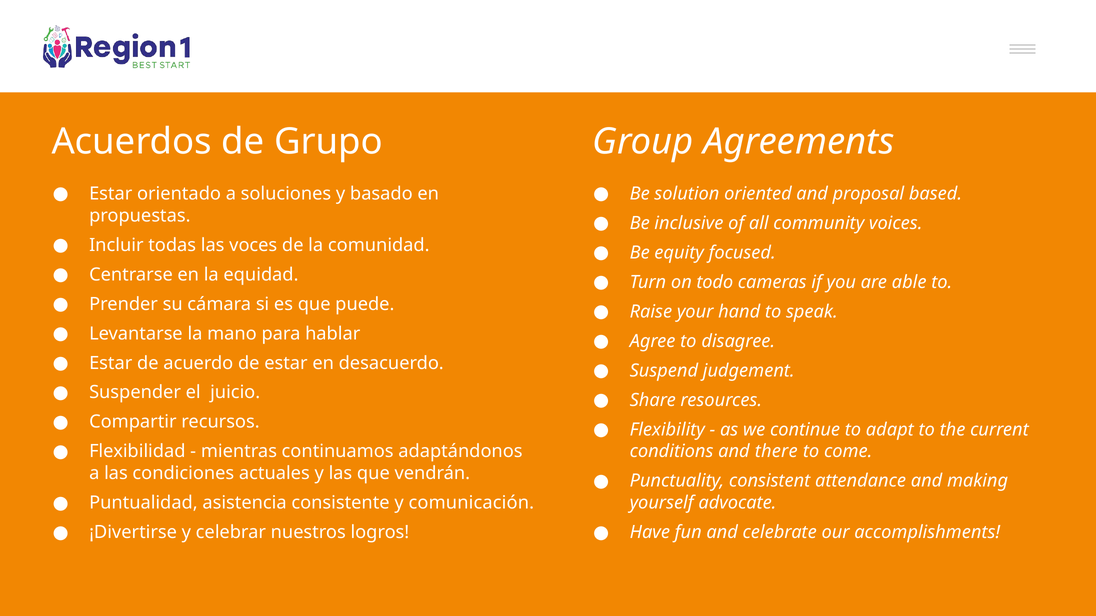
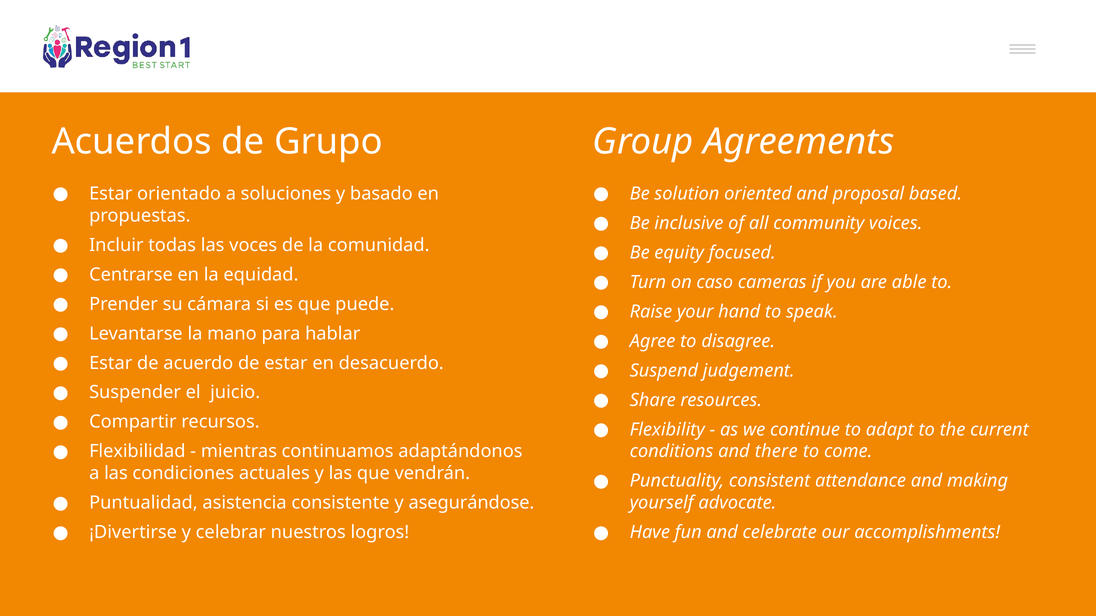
todo: todo -> caso
comunicación: comunicación -> asegurándose
